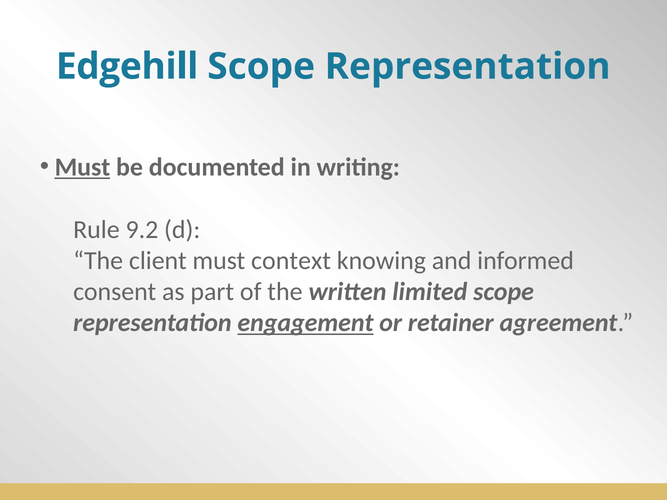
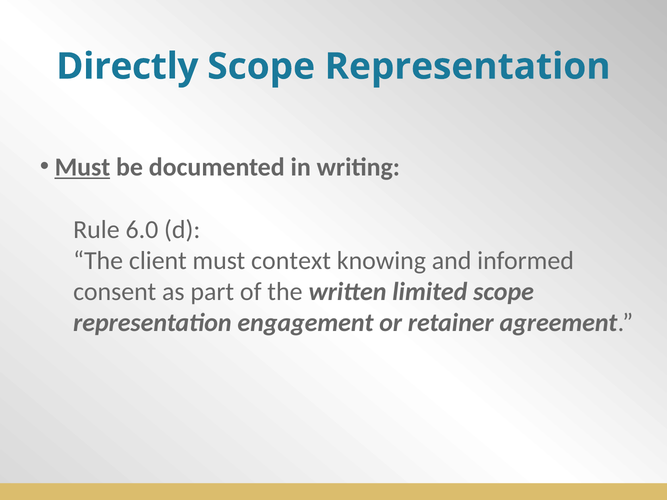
Edgehill: Edgehill -> Directly
9.2: 9.2 -> 6.0
engagement underline: present -> none
